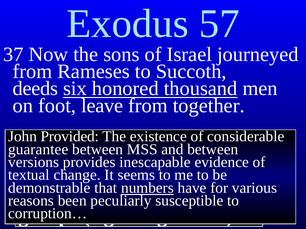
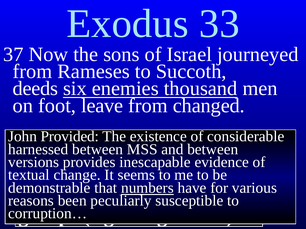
57: 57 -> 33
honored: honored -> enemies
together: together -> changed
guarantee: guarantee -> harnessed
